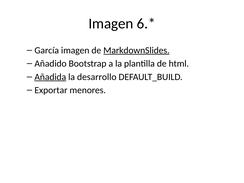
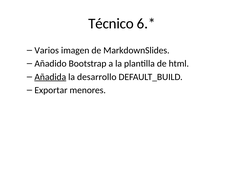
Imagen at (111, 24): Imagen -> Técnico
García: García -> Varios
MarkdownSlides underline: present -> none
